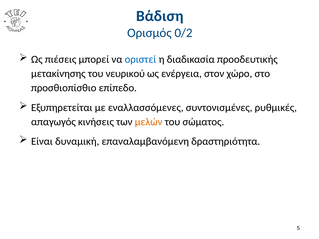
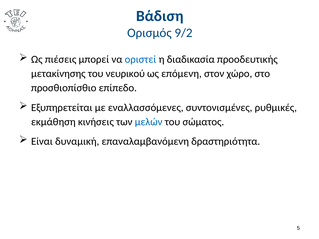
0/2: 0/2 -> 9/2
ενέργεια: ενέργεια -> επόμενη
απαγωγός: απαγωγός -> εκμάθηση
μελών colour: orange -> blue
